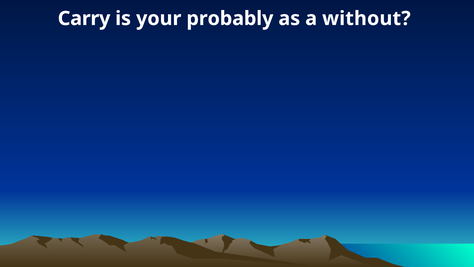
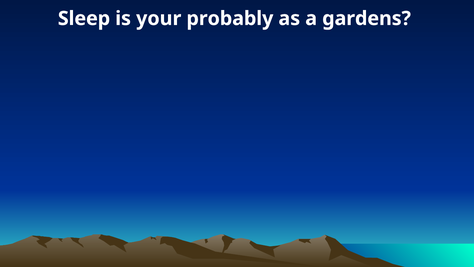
Carry: Carry -> Sleep
without: without -> gardens
